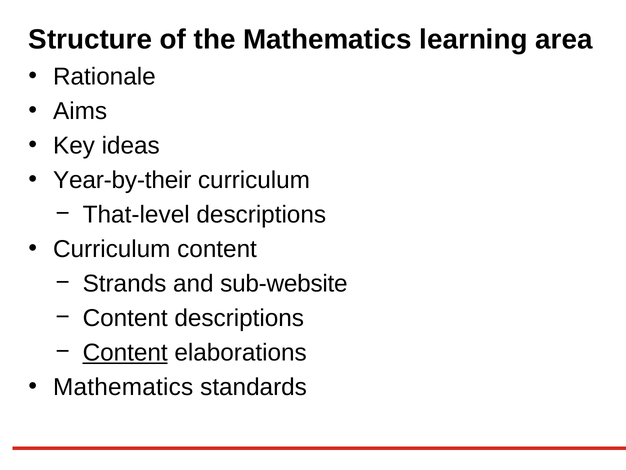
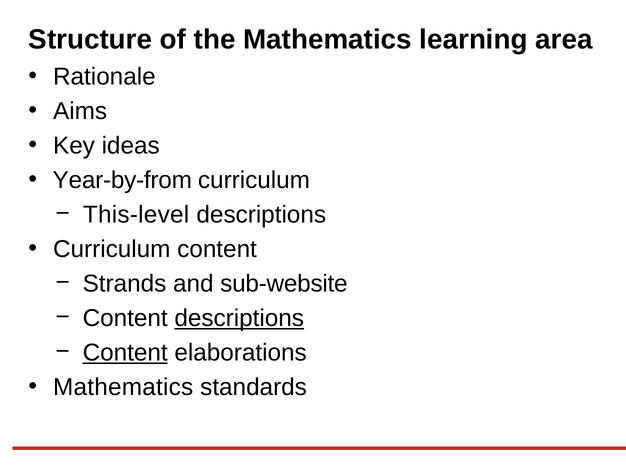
Year-by-their: Year-by-their -> Year-by-from
That-level: That-level -> This-level
descriptions at (239, 318) underline: none -> present
